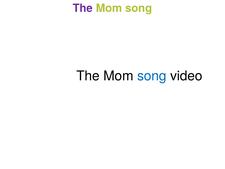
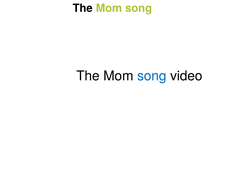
The at (83, 8) colour: purple -> black
